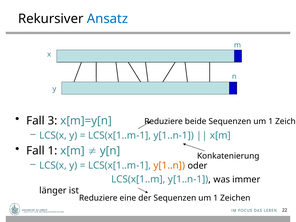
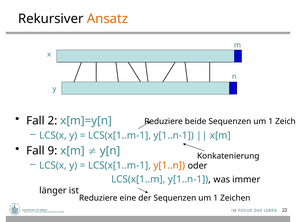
Ansatz colour: blue -> orange
3: 3 -> 2
Fall 1: 1 -> 9
